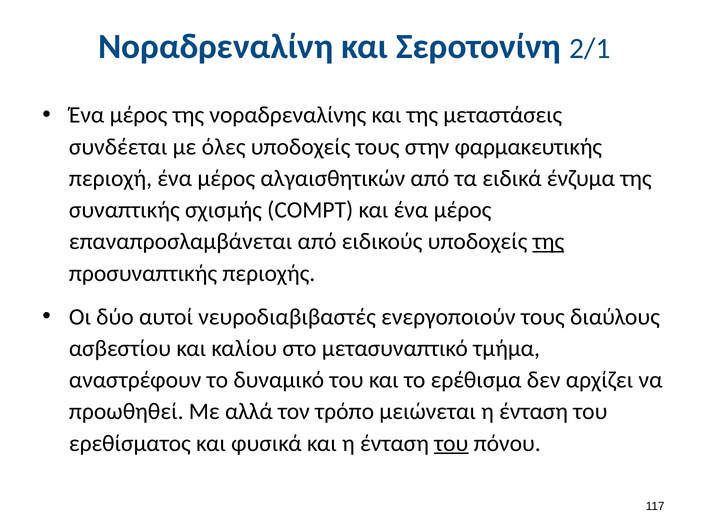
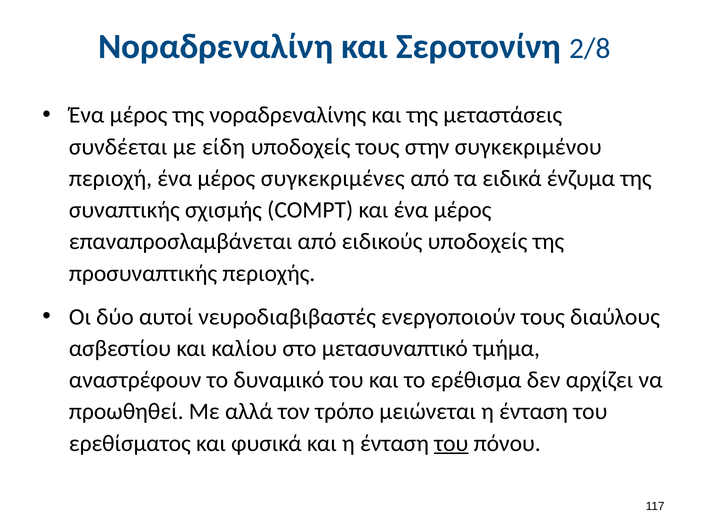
2/1: 2/1 -> 2/8
όλες: όλες -> είδη
φαρμακευτικής: φαρμακευτικής -> συγκεκριμένου
αλγαισθητικών: αλγαισθητικών -> συγκεκριμένες
της at (548, 242) underline: present -> none
